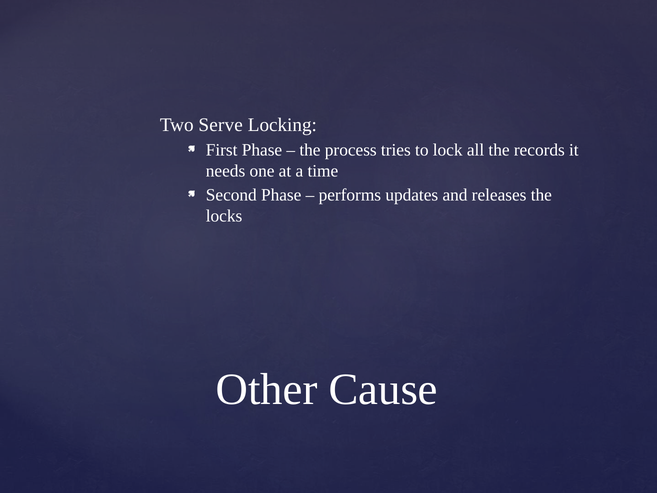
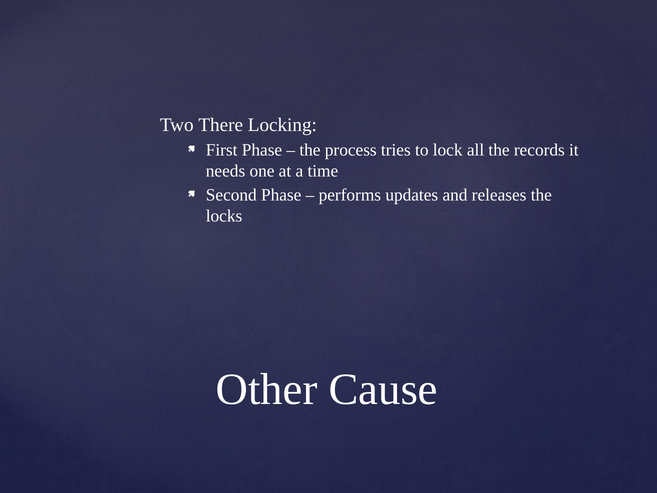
Serve: Serve -> There
